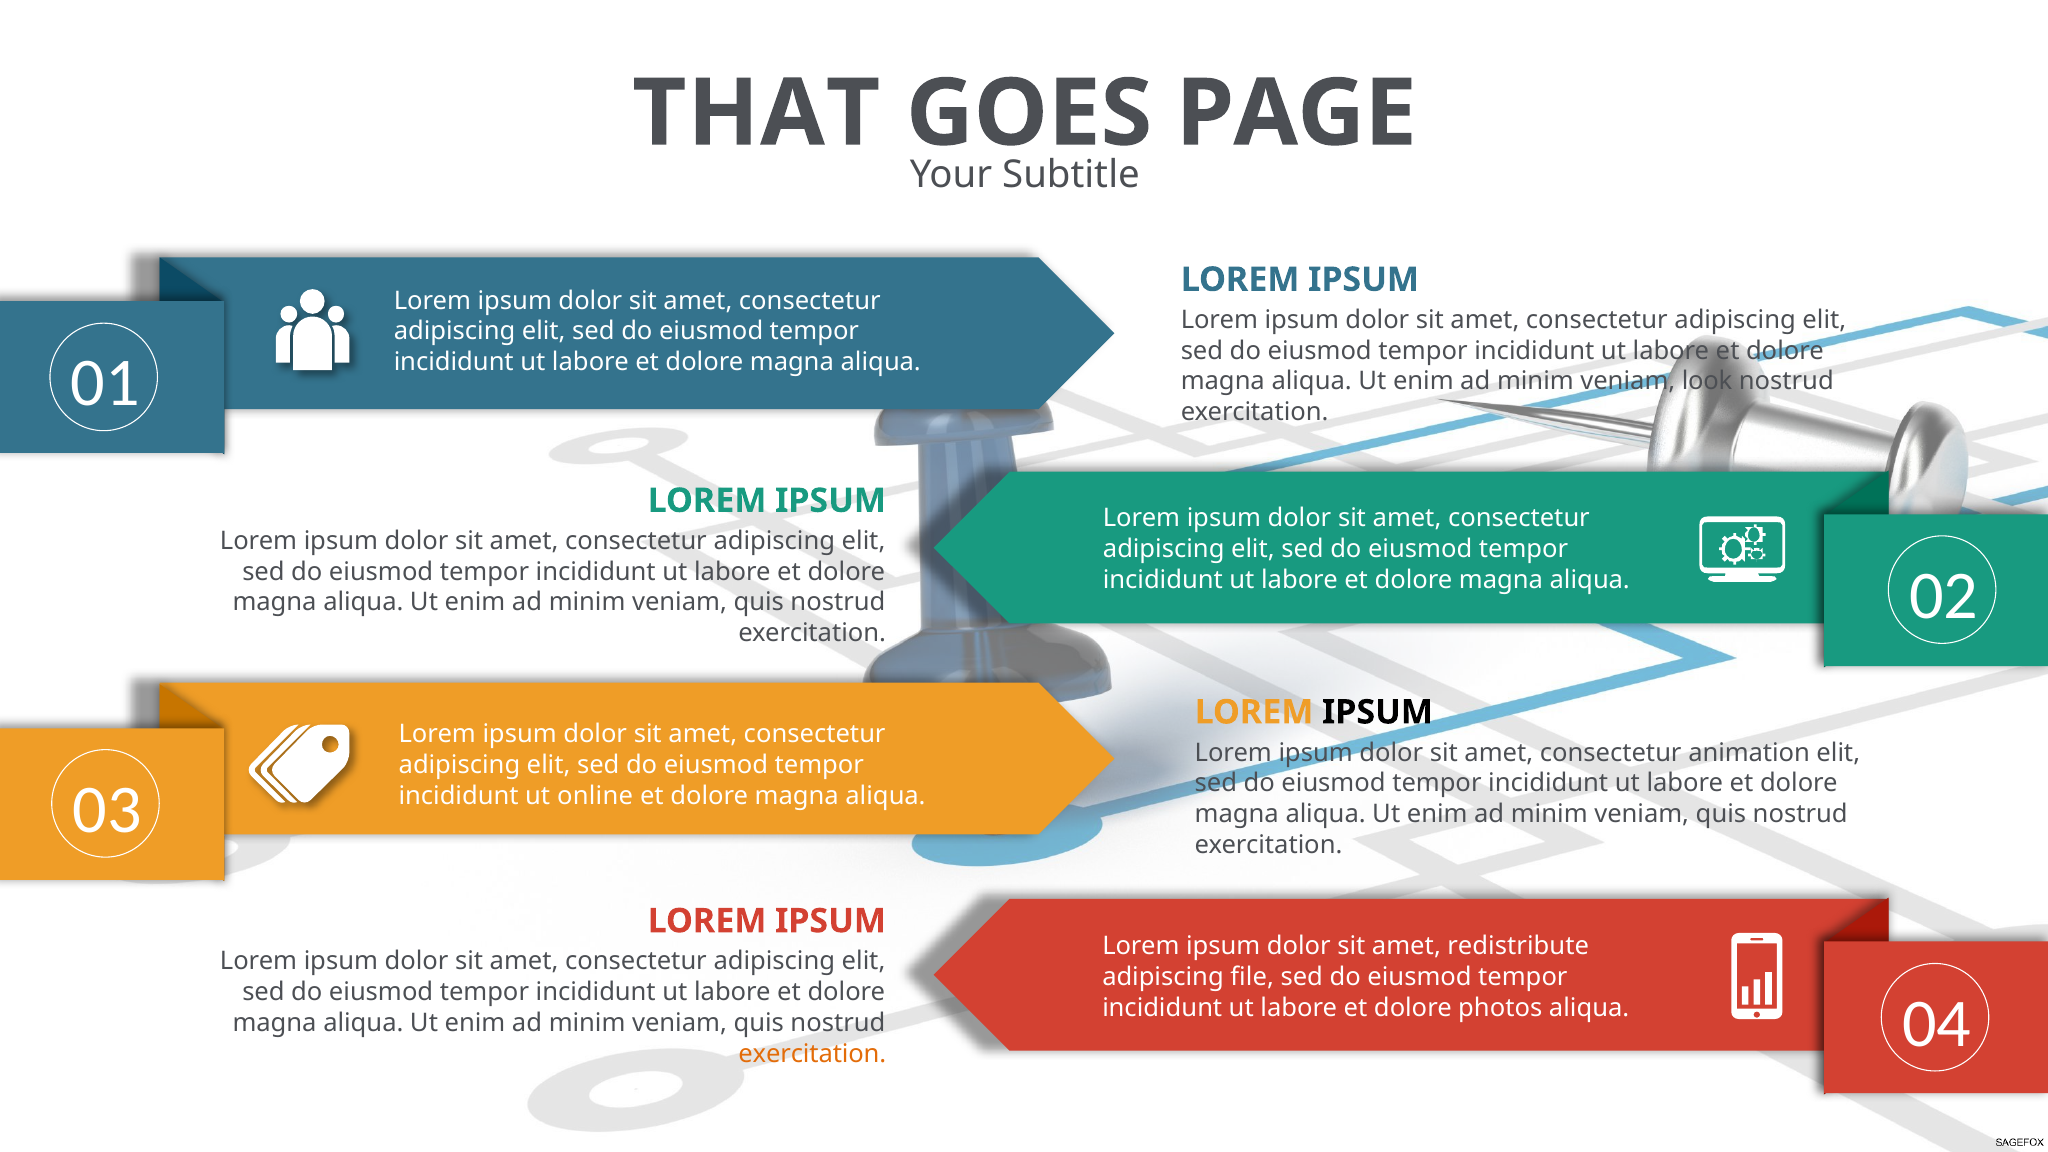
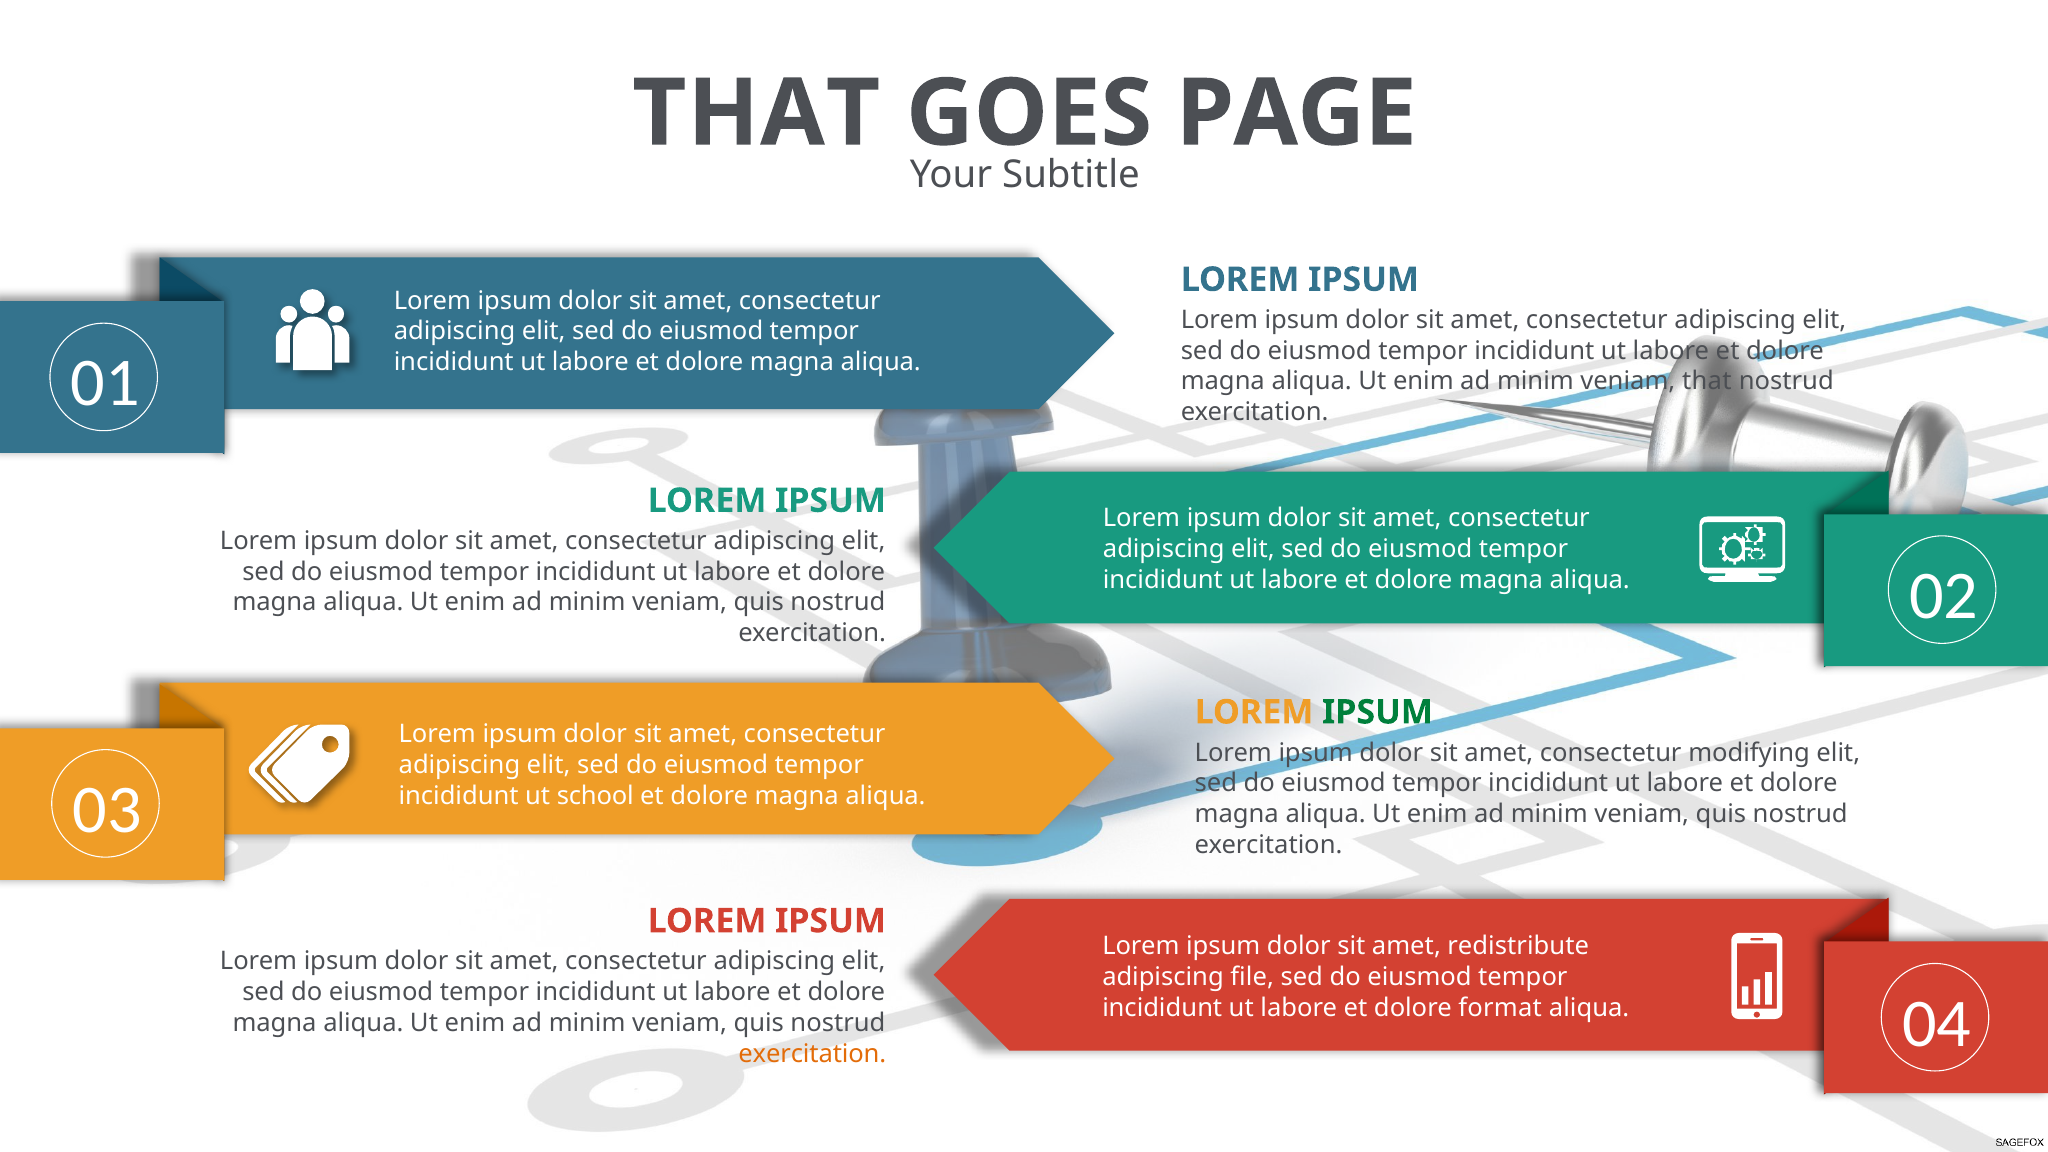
veniam look: look -> that
IPSUM at (1378, 712) colour: black -> green
animation: animation -> modifying
online: online -> school
photos: photos -> format
